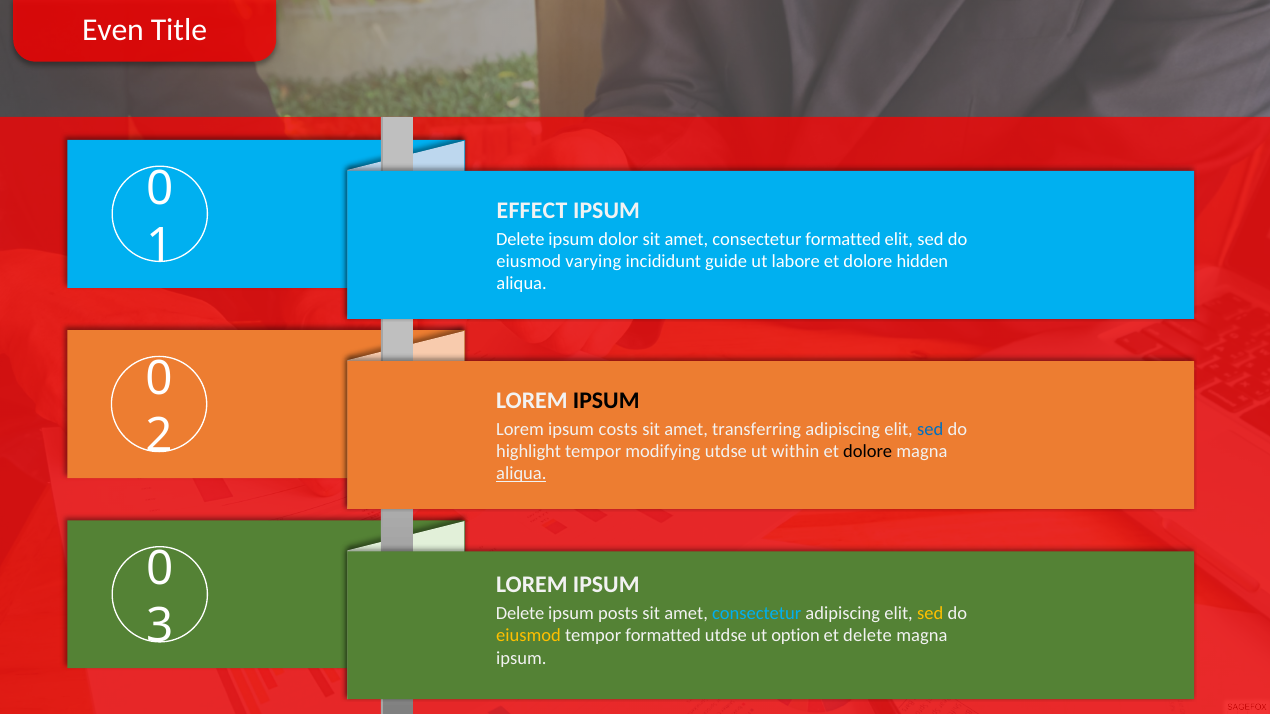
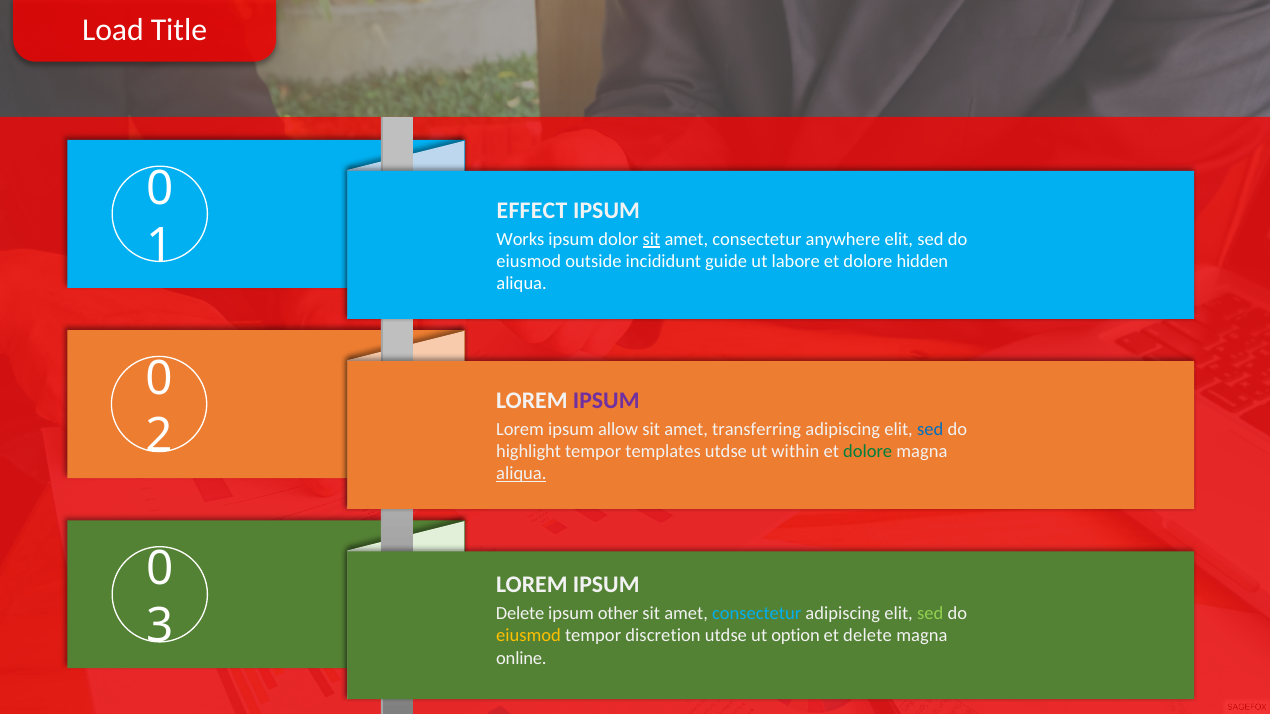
Even: Even -> Load
Delete at (520, 239): Delete -> Works
sit at (651, 239) underline: none -> present
consectetur formatted: formatted -> anywhere
varying: varying -> outside
IPSUM at (606, 401) colour: black -> purple
costs: costs -> allow
modifying: modifying -> templates
dolore at (868, 452) colour: black -> green
posts: posts -> other
sed at (930, 614) colour: yellow -> light green
tempor formatted: formatted -> discretion
ipsum at (521, 658): ipsum -> online
